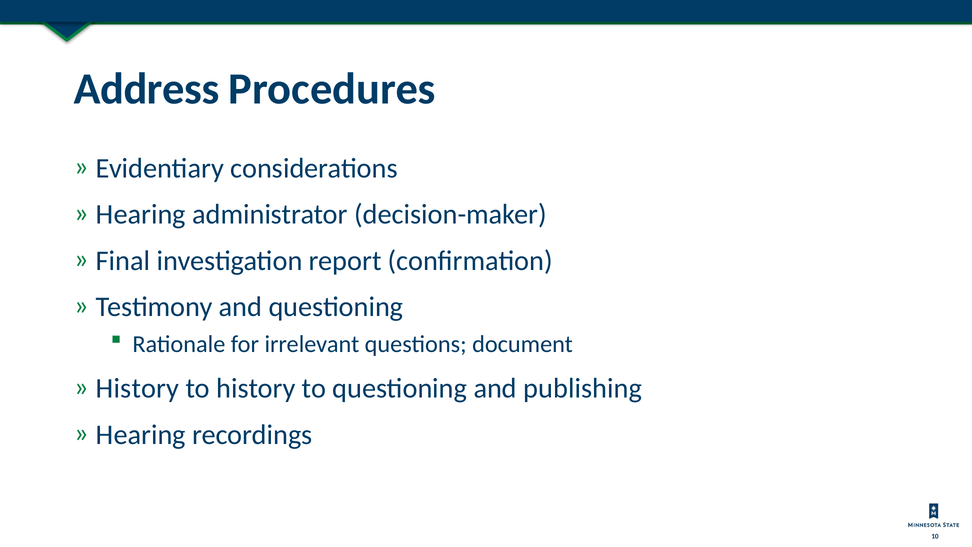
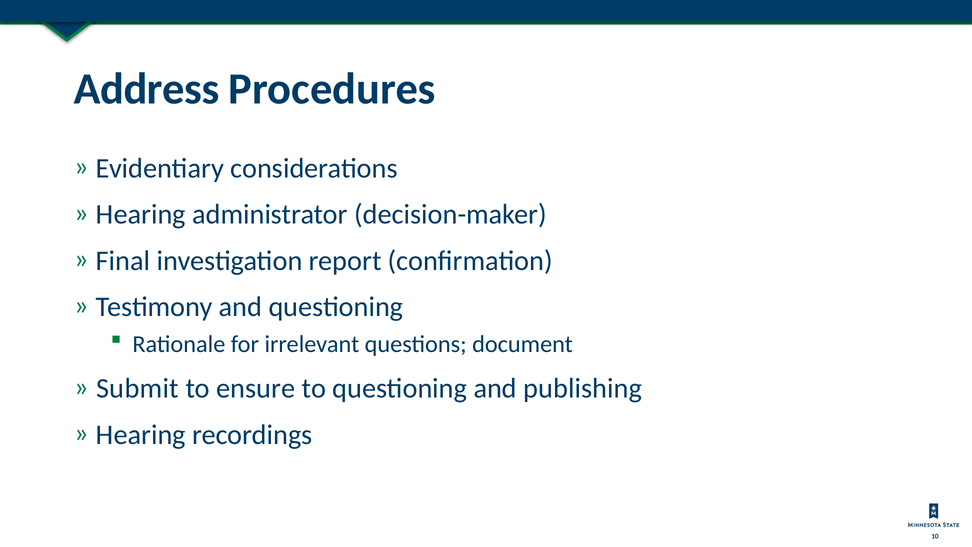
History at (138, 388): History -> Submit
to history: history -> ensure
